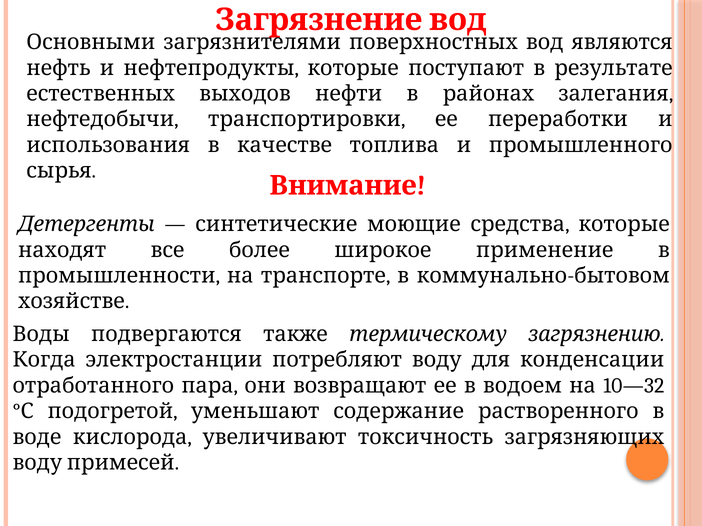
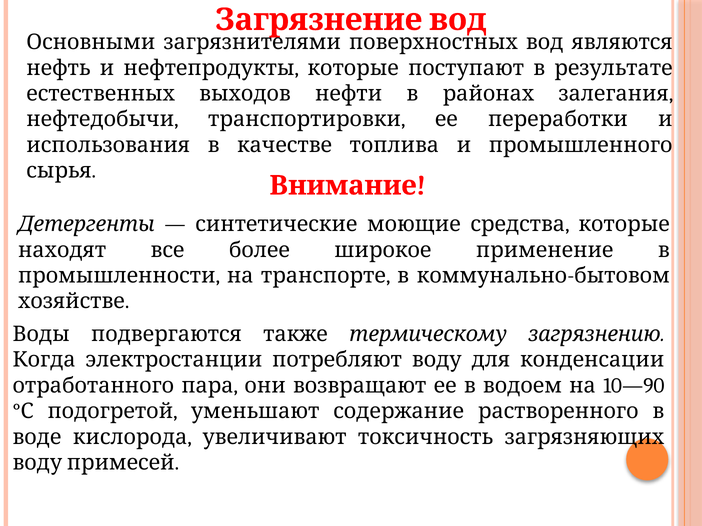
10—32: 10—32 -> 10—90
